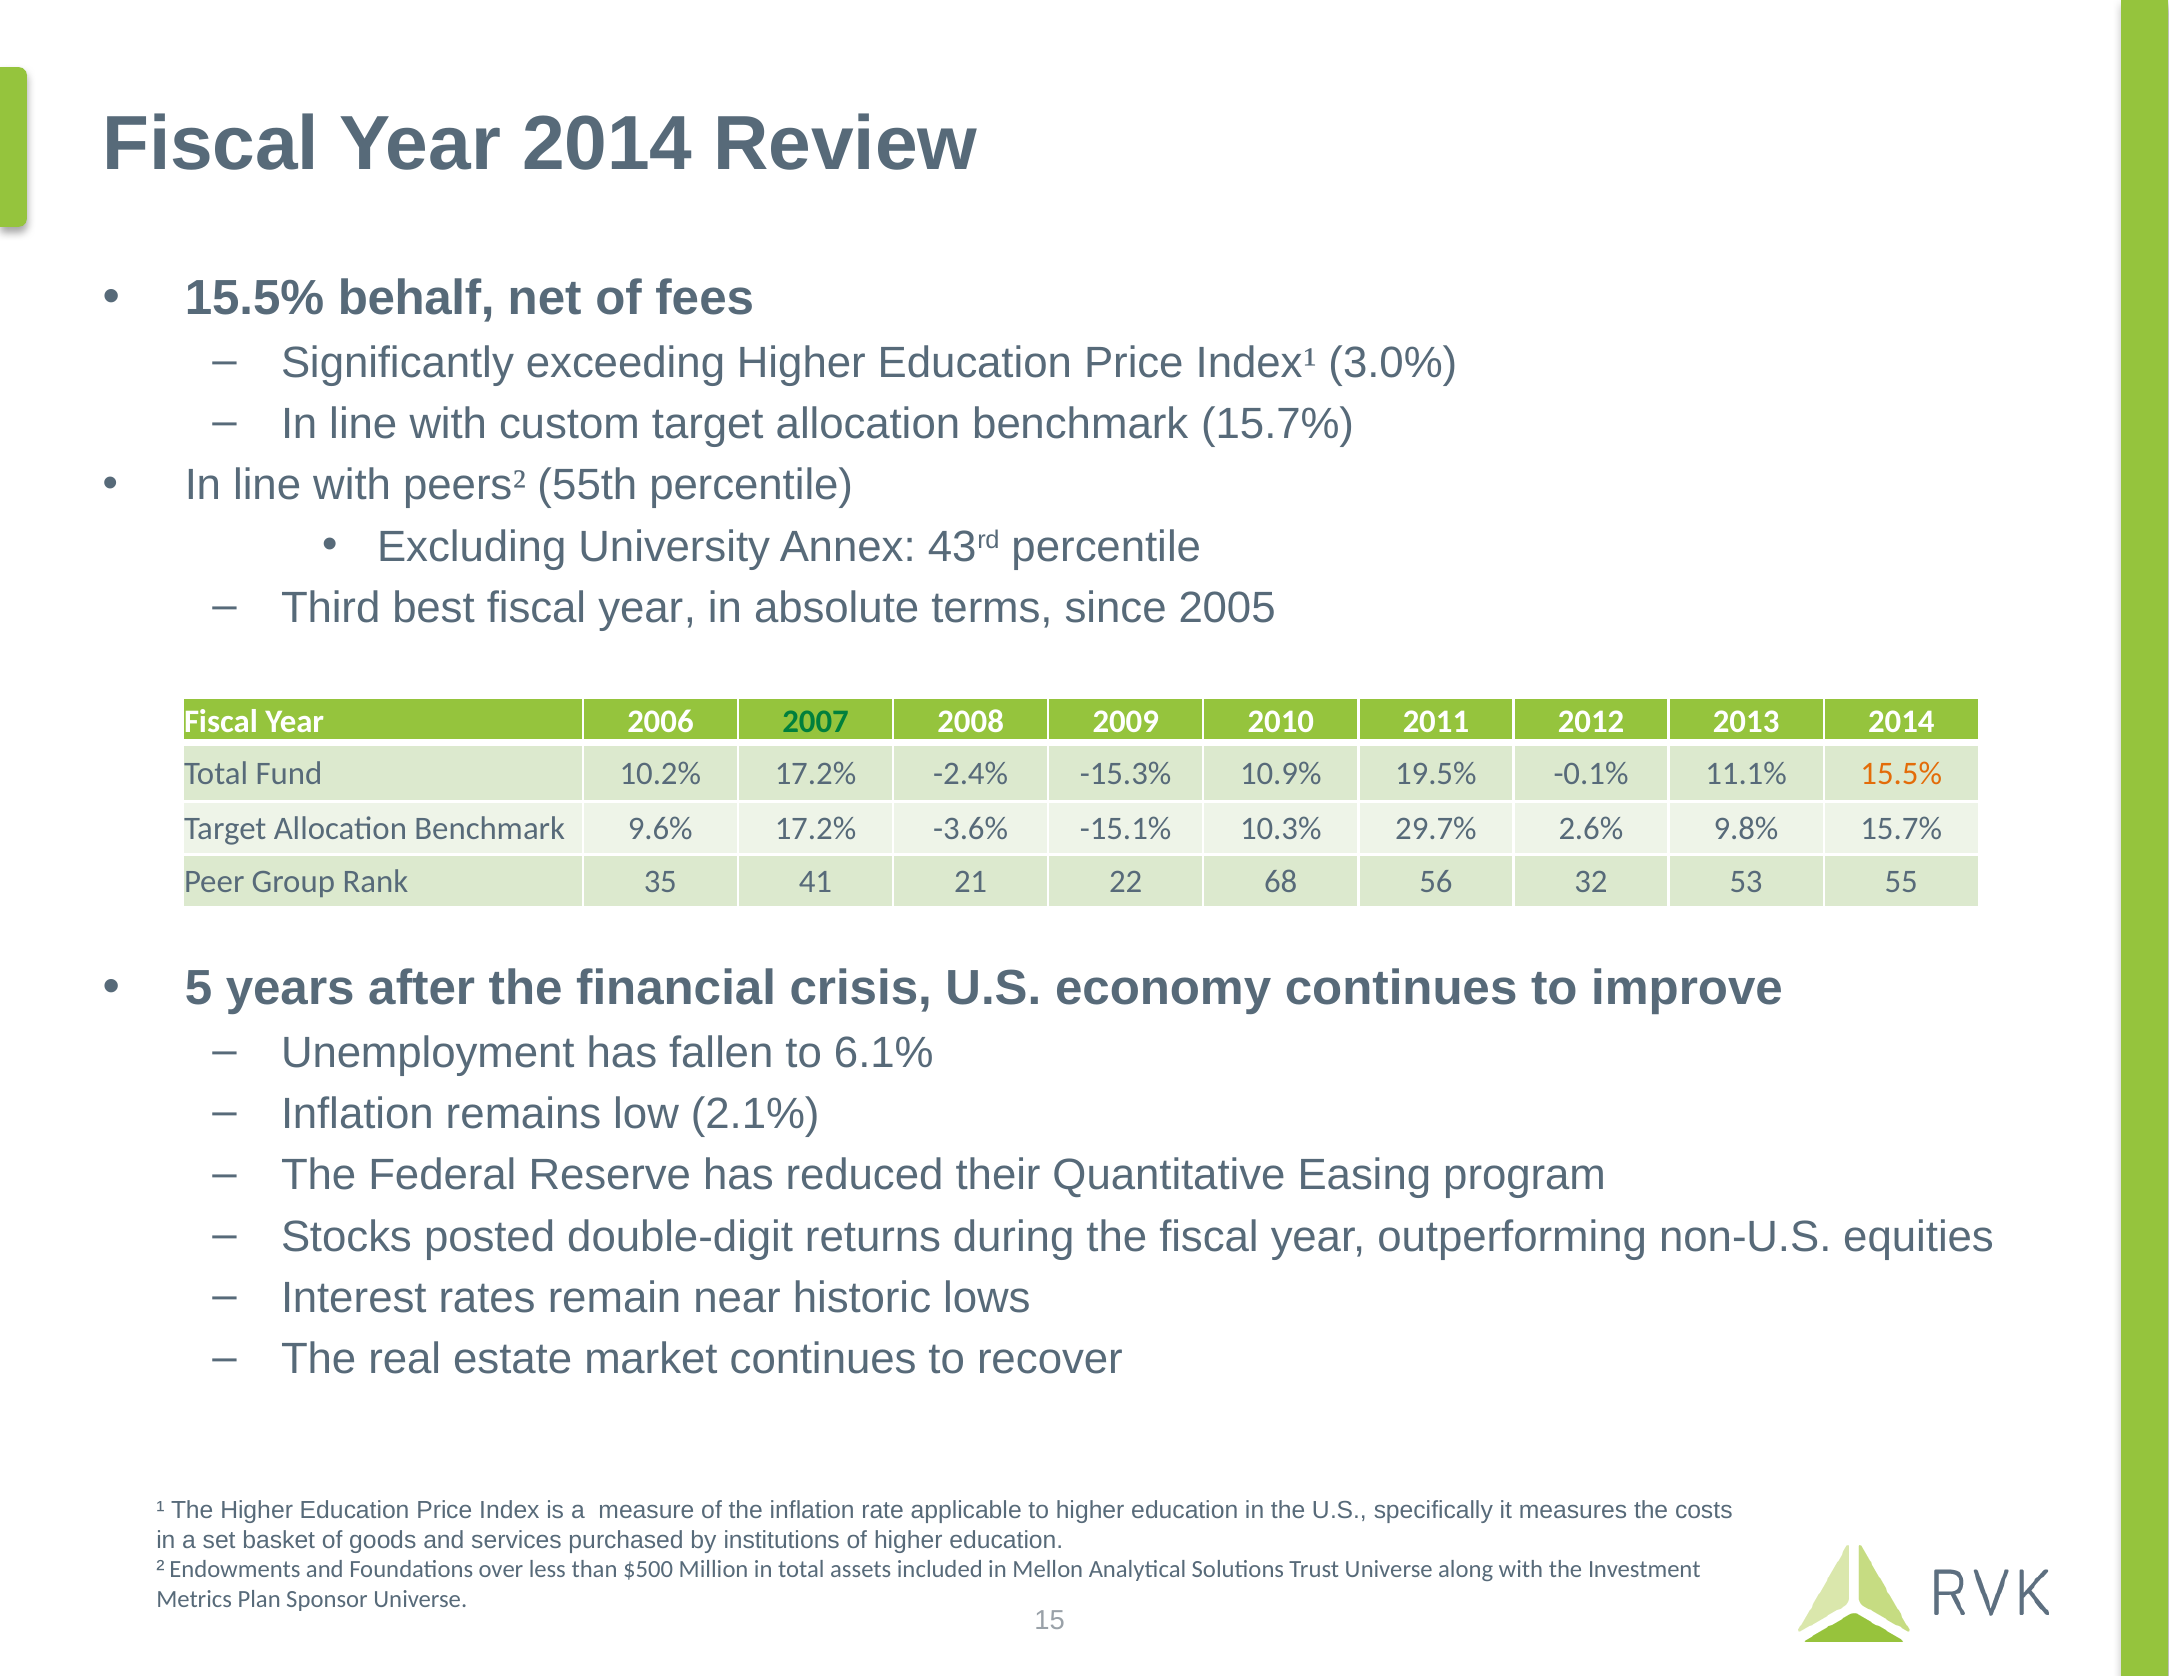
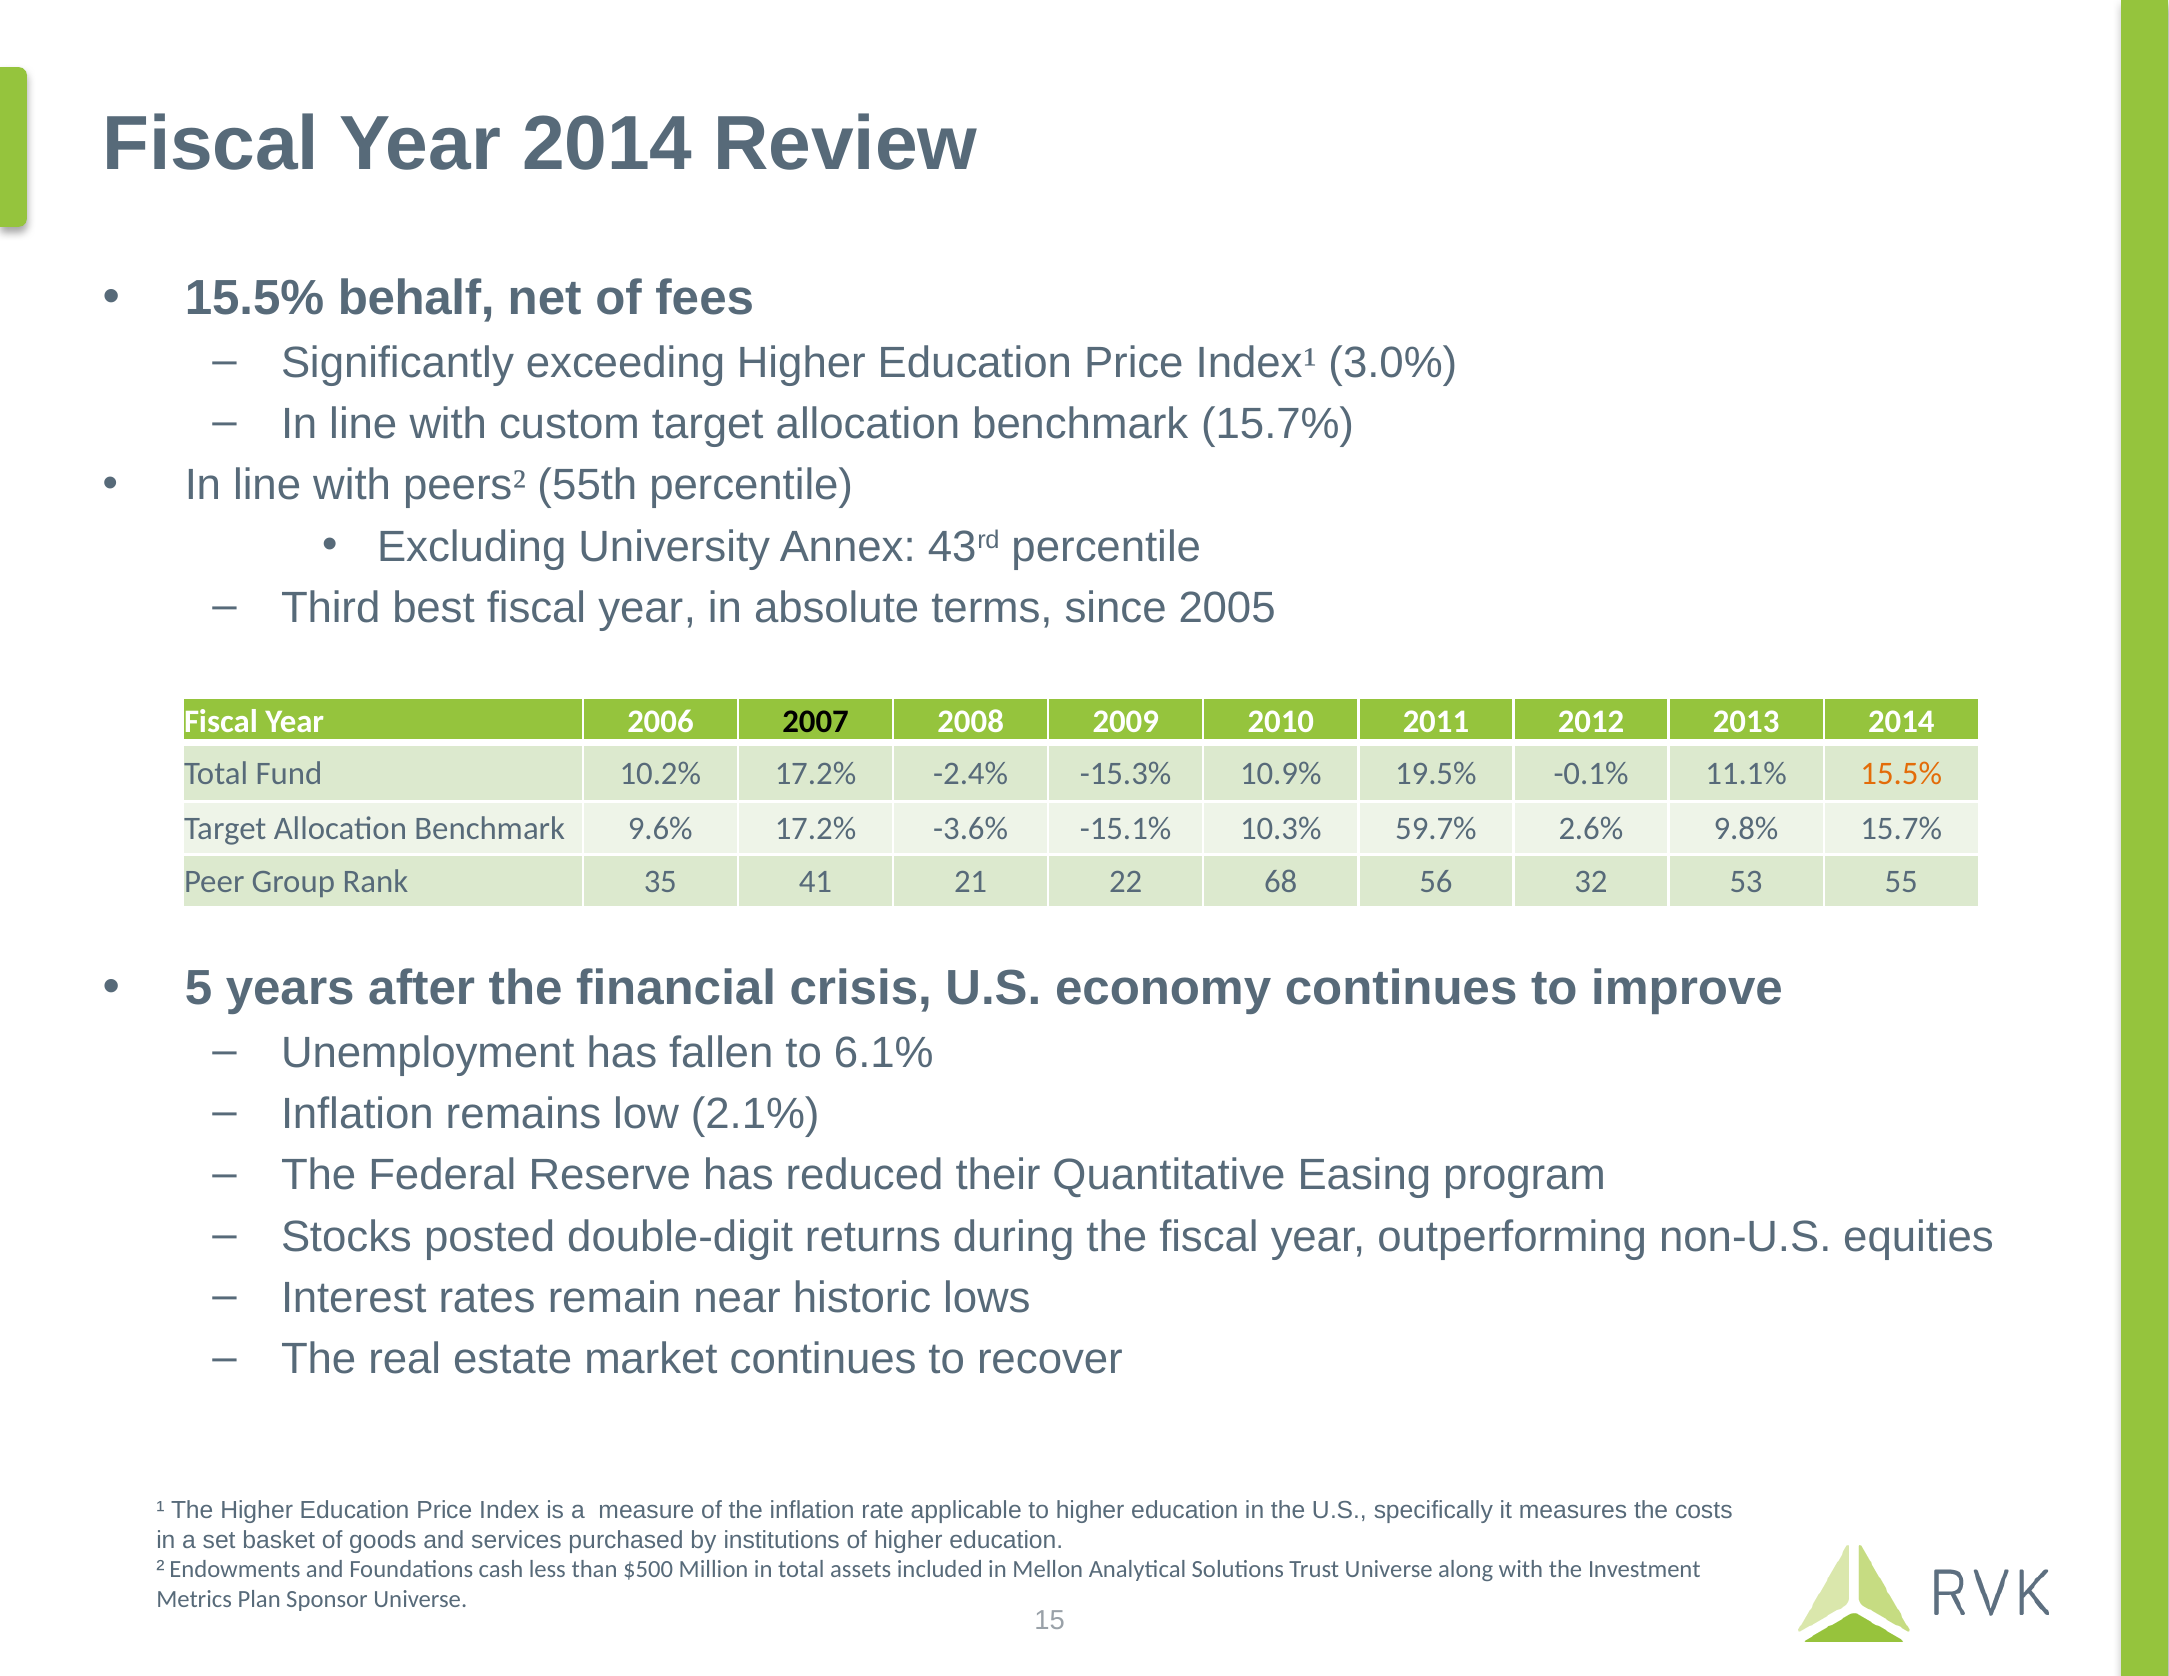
2007 colour: green -> black
29.7%: 29.7% -> 59.7%
over: over -> cash
